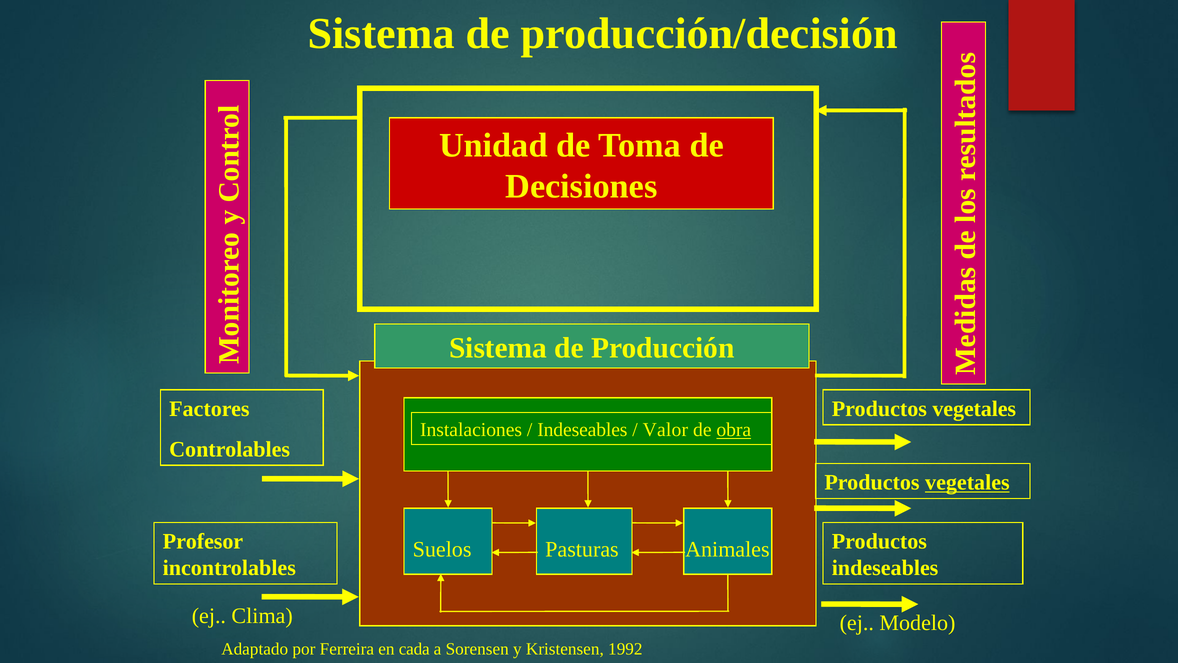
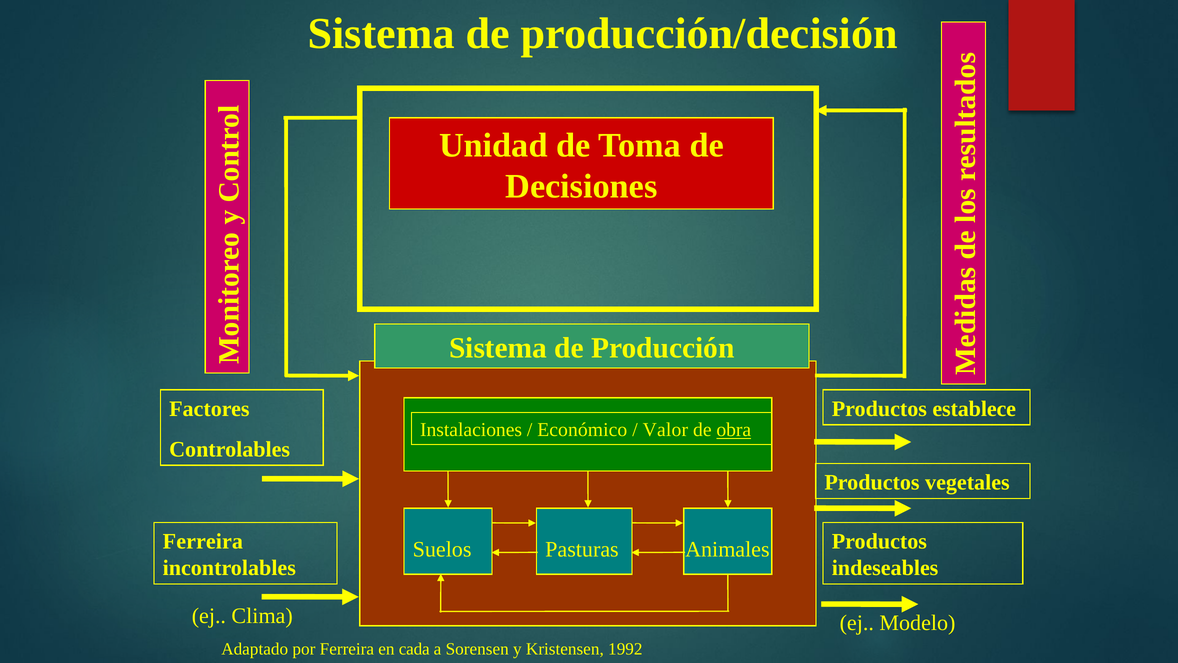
vegetales at (974, 409): vegetales -> establece
Indeseables at (582, 430): Indeseables -> Económico
vegetales at (967, 482) underline: present -> none
Profesor at (203, 541): Profesor -> Ferreira
